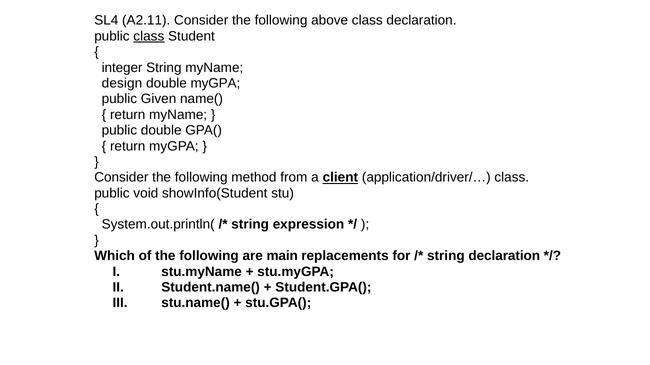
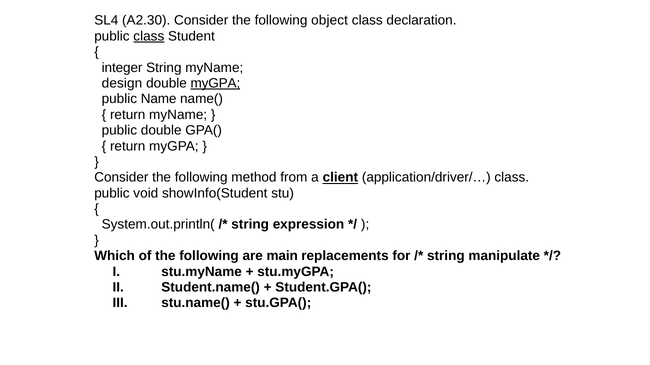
A2.11: A2.11 -> A2.30
above: above -> object
myGPA at (215, 83) underline: none -> present
Given: Given -> Name
string declaration: declaration -> manipulate
